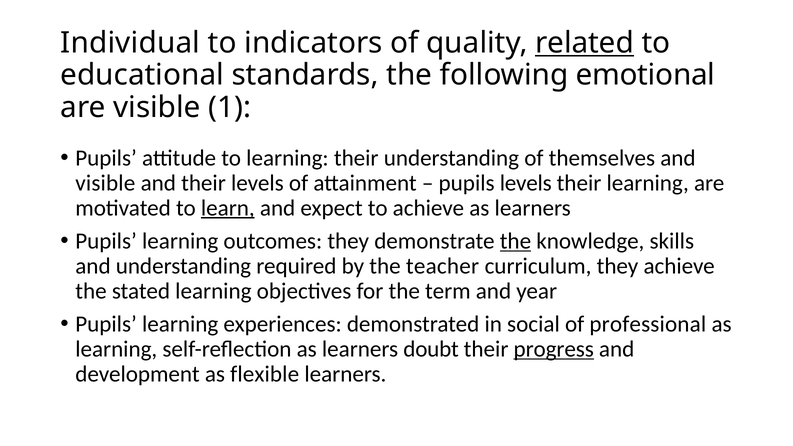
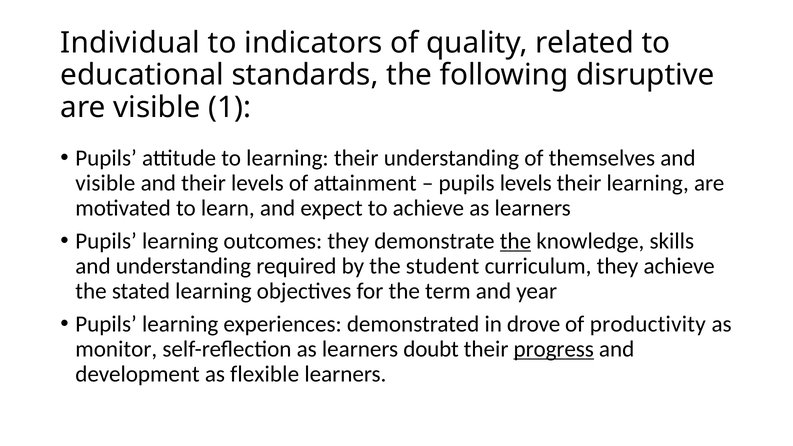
related underline: present -> none
emotional: emotional -> disruptive
learn underline: present -> none
teacher: teacher -> student
social: social -> drove
professional: professional -> productivity
learning at (116, 349): learning -> monitor
